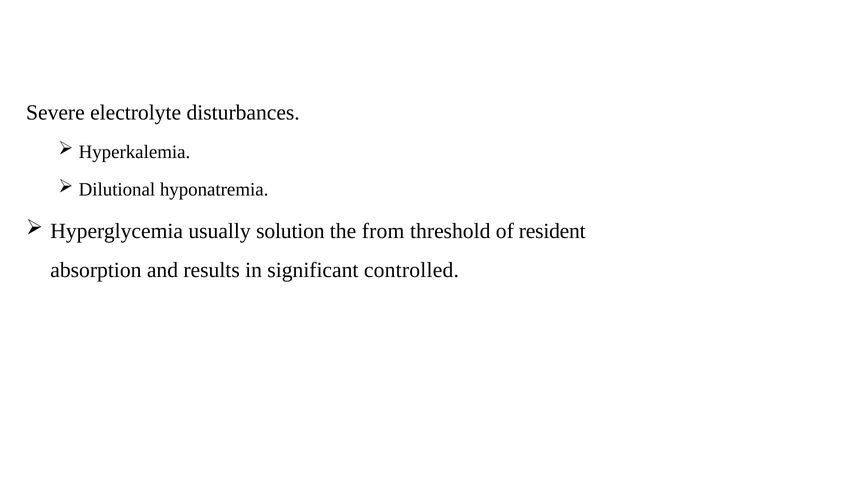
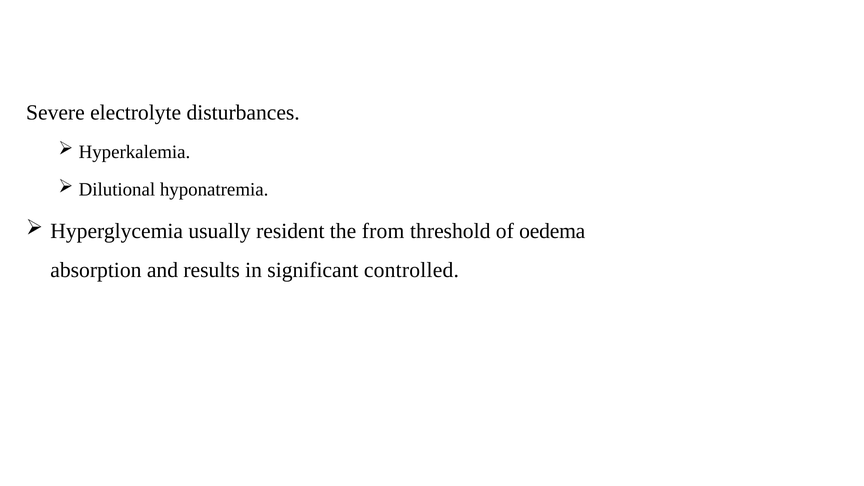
solution: solution -> resident
resident: resident -> oedema
